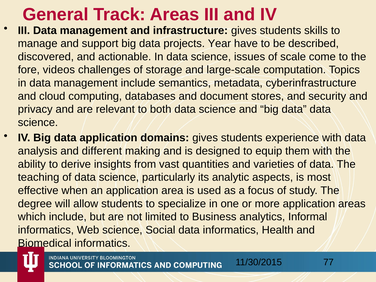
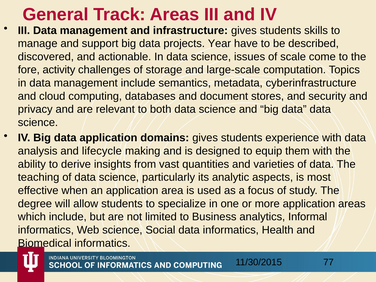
videos: videos -> activity
different: different -> lifecycle
